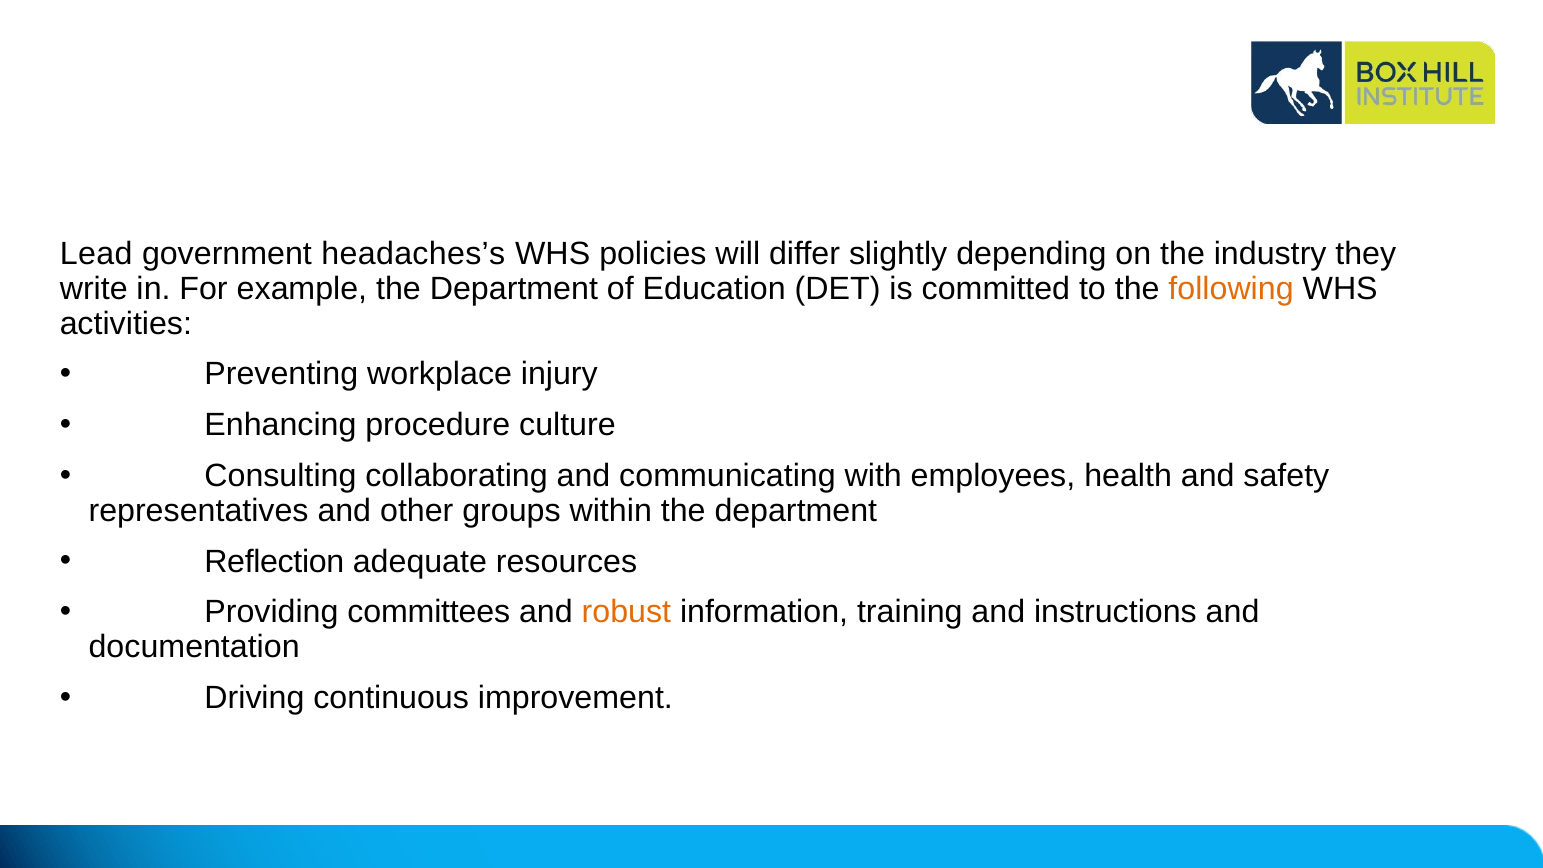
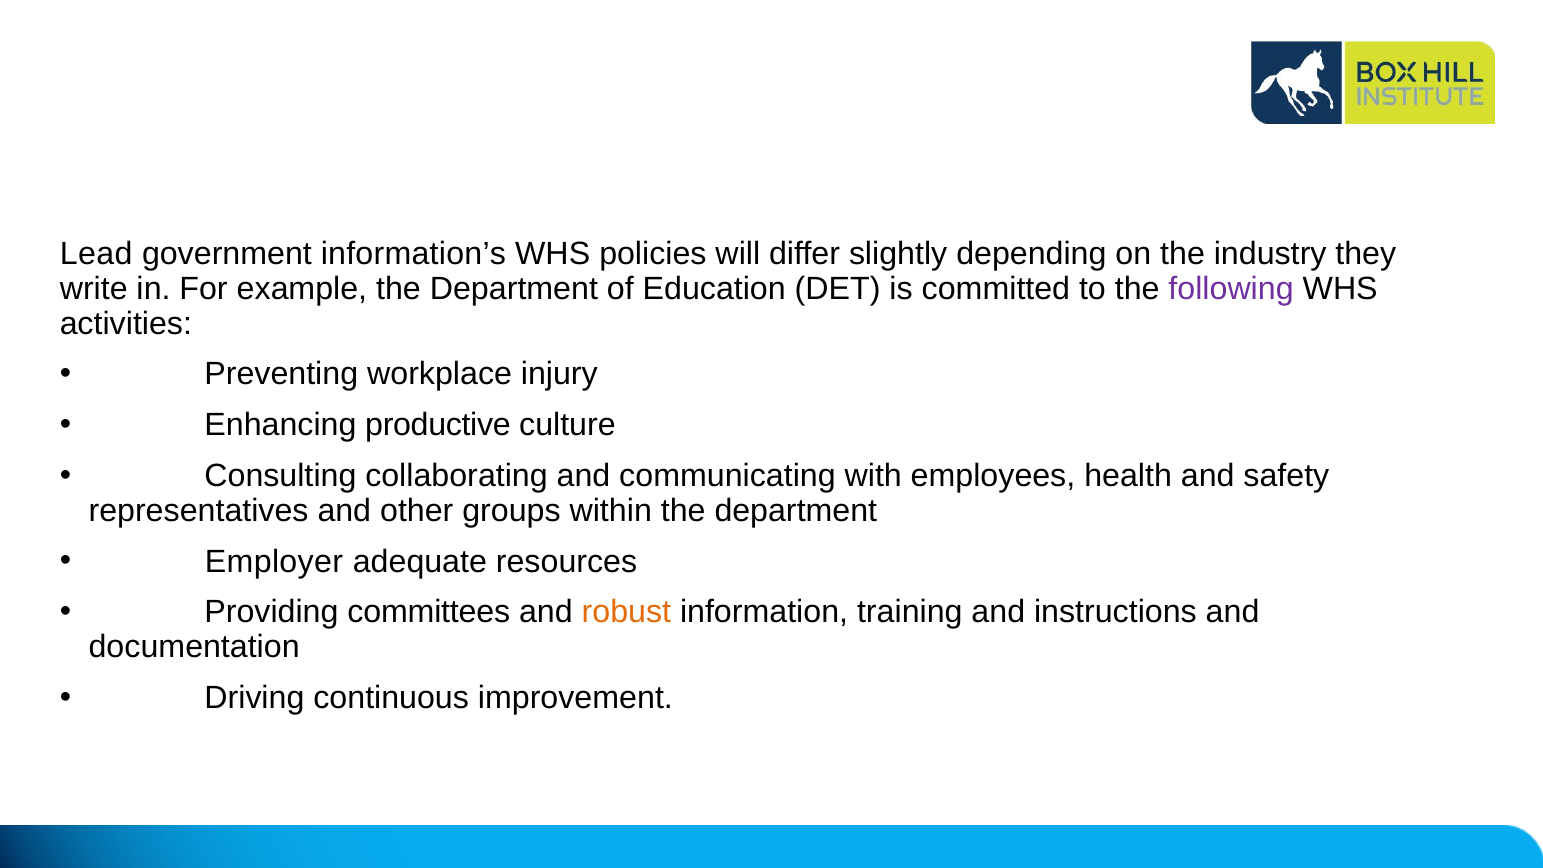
headaches’s: headaches’s -> information’s
following colour: orange -> purple
procedure: procedure -> productive
Reflection: Reflection -> Employer
